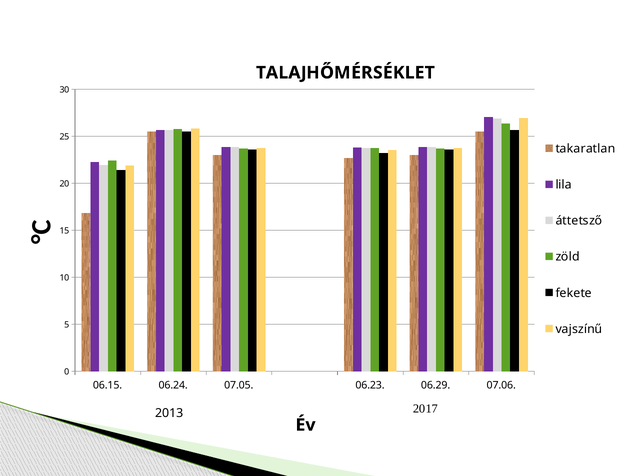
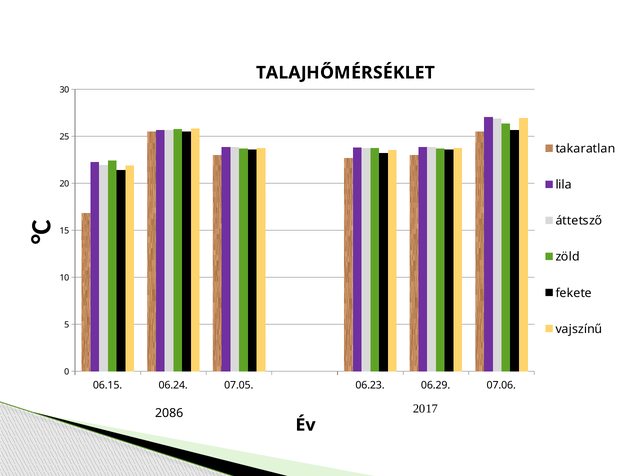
2013: 2013 -> 2086
